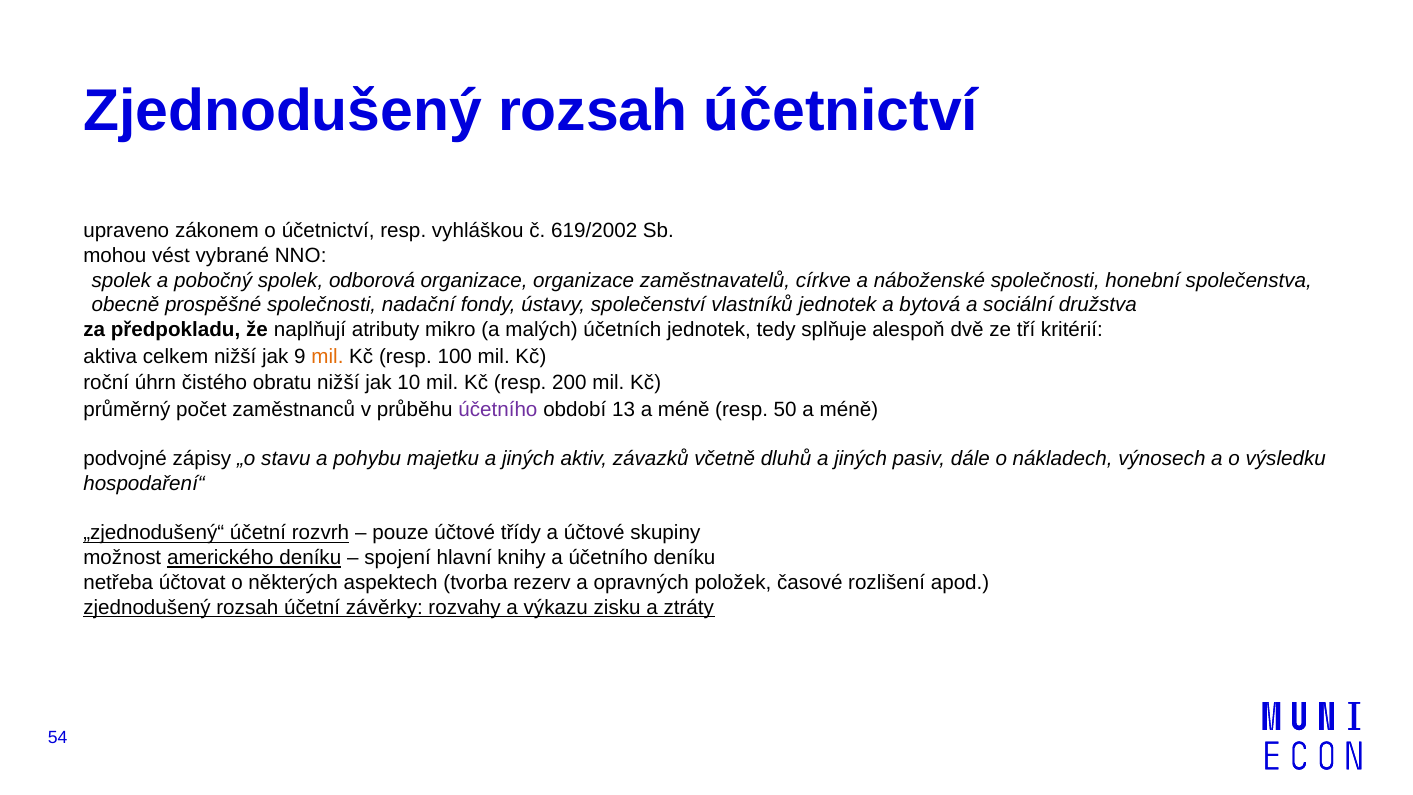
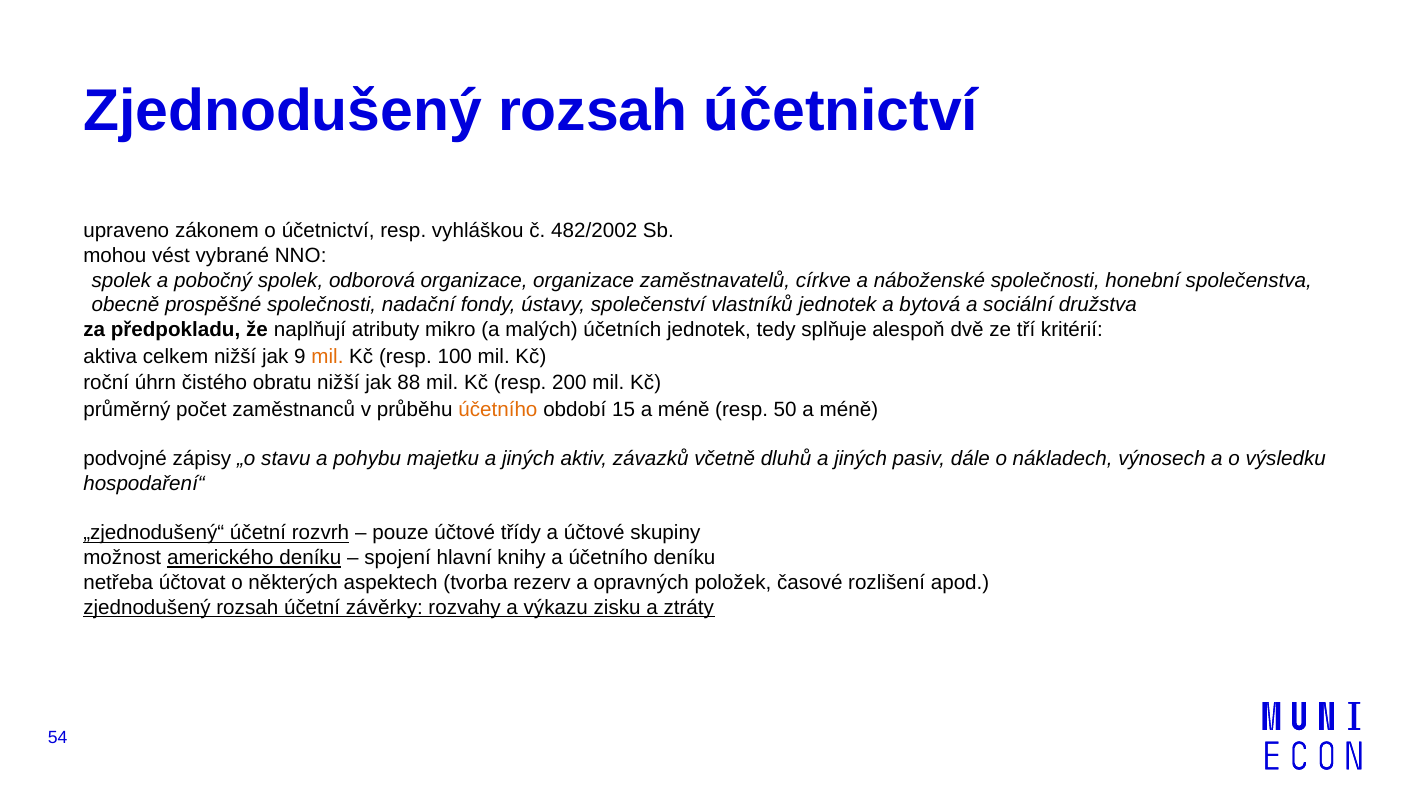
619/2002: 619/2002 -> 482/2002
10: 10 -> 88
účetního at (498, 409) colour: purple -> orange
13: 13 -> 15
